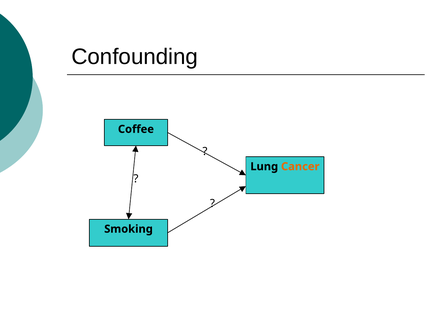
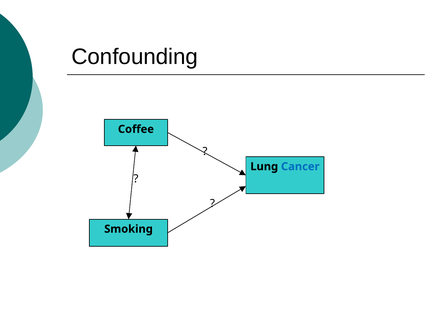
Cancer colour: orange -> blue
